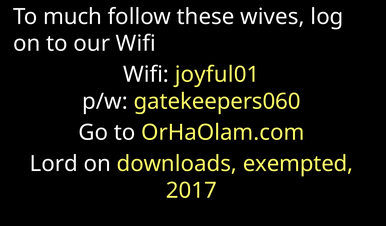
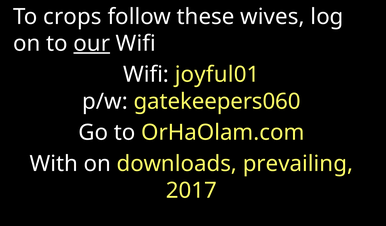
much: much -> crops
our underline: none -> present
Lord: Lord -> With
exempted: exempted -> prevailing
